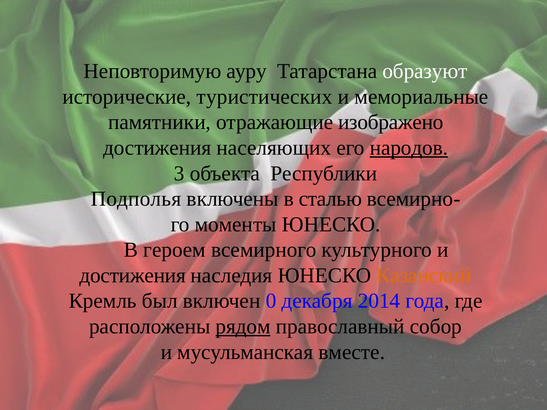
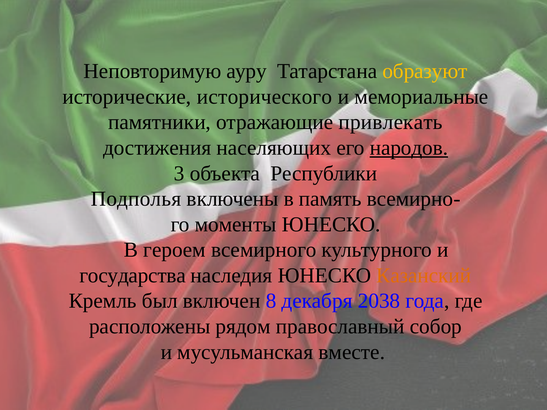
образуют colour: white -> yellow
туристических: туристических -> исторического
изображено: изображено -> привлекать
сталью: сталью -> память
достижения at (133, 276): достижения -> государства
0: 0 -> 8
2014: 2014 -> 2038
рядом underline: present -> none
